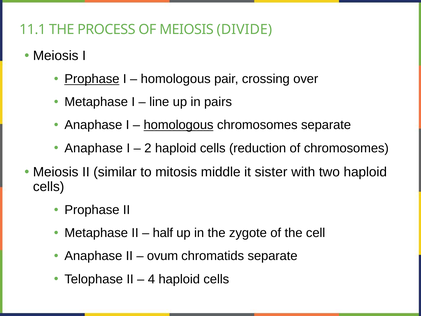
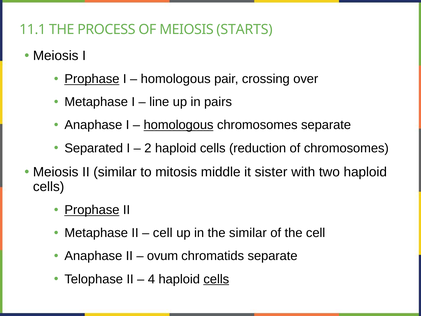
DIVIDE: DIVIDE -> STARTS
Anaphase at (94, 148): Anaphase -> Separated
Prophase at (92, 210) underline: none -> present
half at (163, 233): half -> cell
the zygote: zygote -> similar
cells at (216, 279) underline: none -> present
